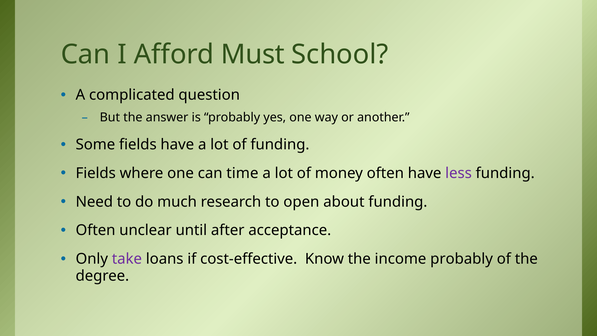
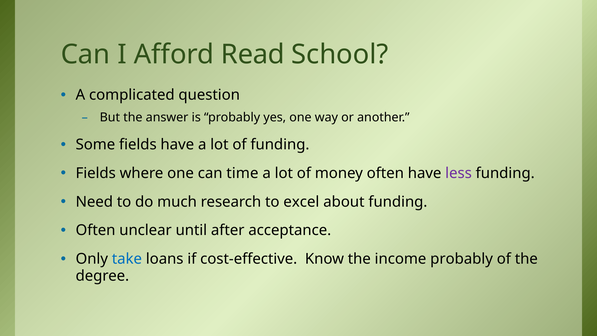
Must: Must -> Read
open: open -> excel
take colour: purple -> blue
